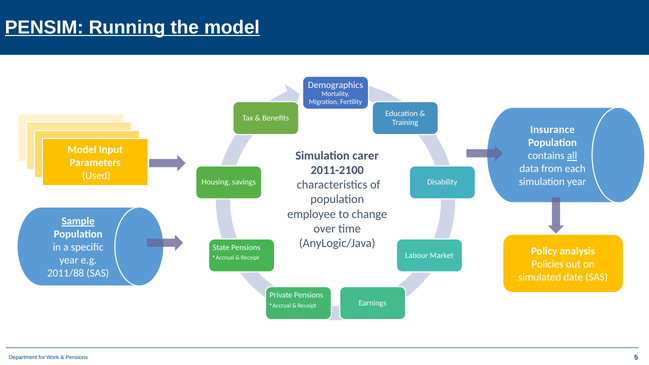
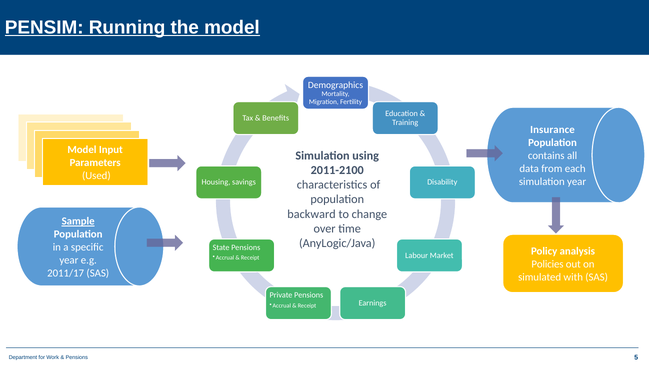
carer: carer -> using
all underline: present -> none
employee: employee -> backward
2011/88: 2011/88 -> 2011/17
date: date -> with
